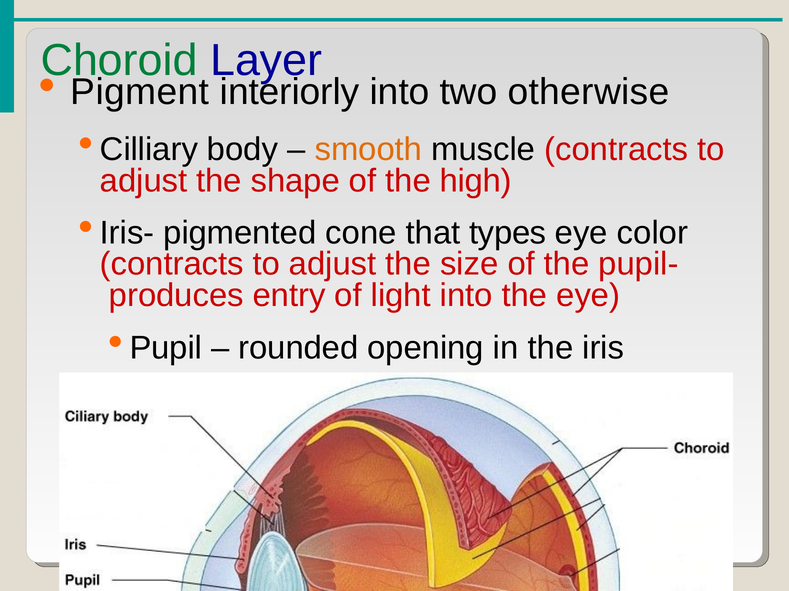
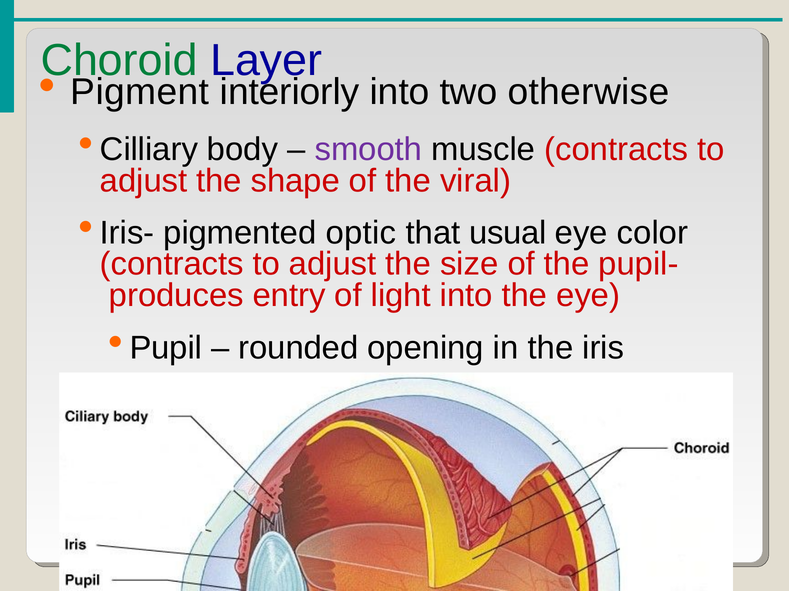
smooth colour: orange -> purple
high: high -> viral
cone: cone -> optic
types: types -> usual
